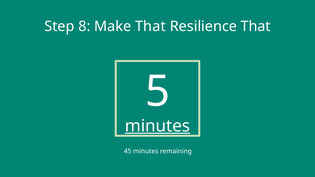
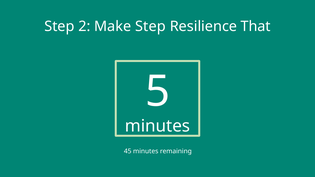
8: 8 -> 2
Make That: That -> Step
minutes at (157, 126) underline: present -> none
